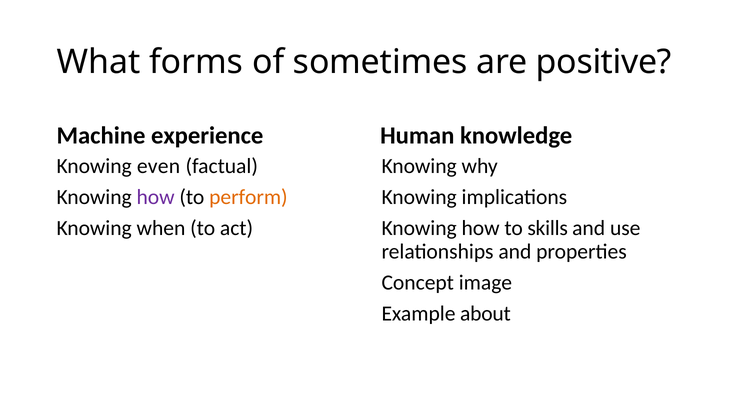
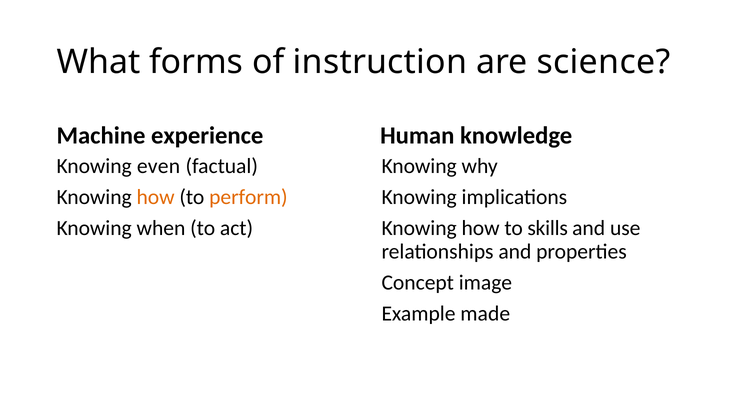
sometimes: sometimes -> instruction
positive: positive -> science
how at (156, 197) colour: purple -> orange
about: about -> made
